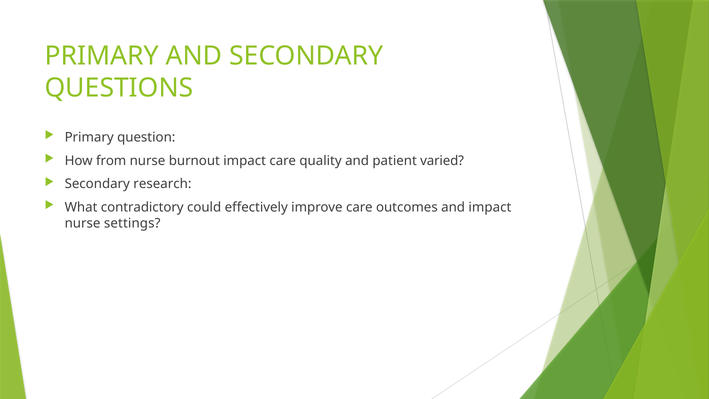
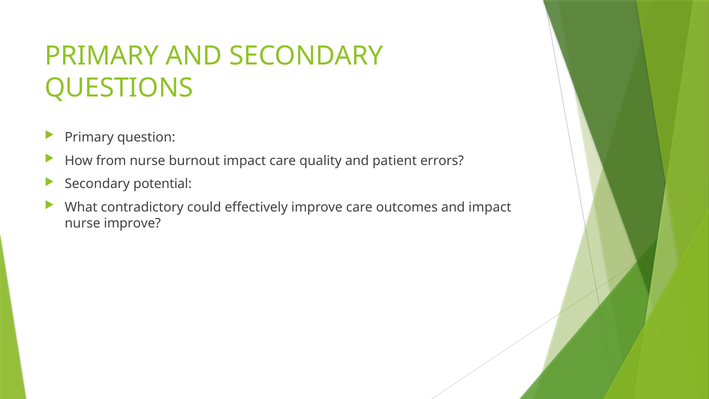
varied: varied -> errors
research: research -> potential
nurse settings: settings -> improve
